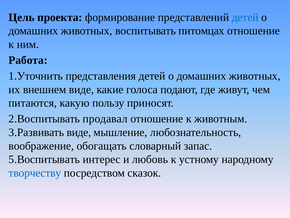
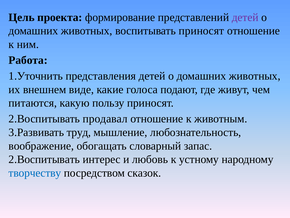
детей at (245, 17) colour: blue -> purple
воспитывать питомцах: питомцах -> приносят
3.Развивать виде: виде -> труд
5.Воспитывать at (44, 159): 5.Воспитывать -> 2.Воспитывать
